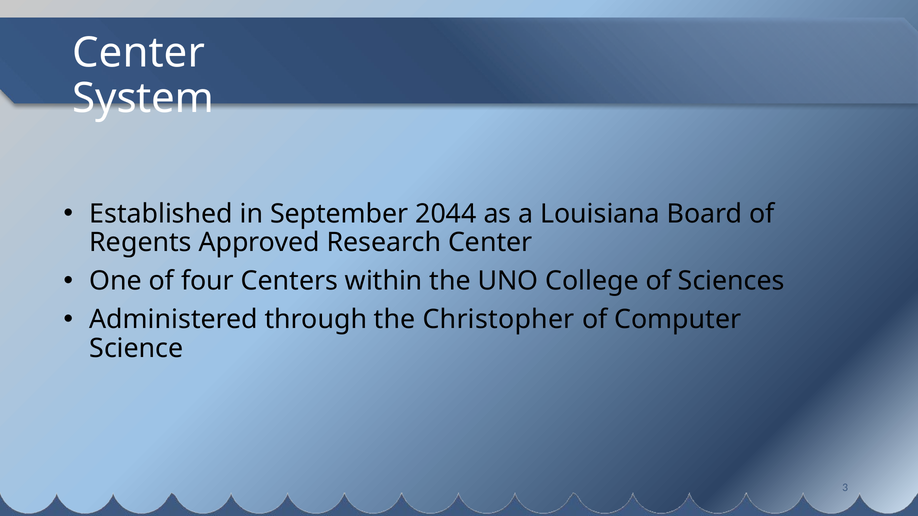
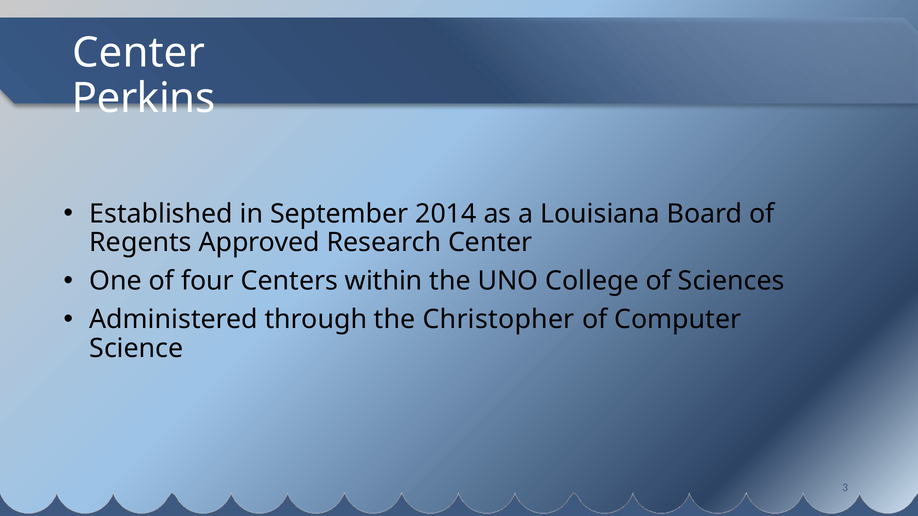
System: System -> Perkins
2044: 2044 -> 2014
